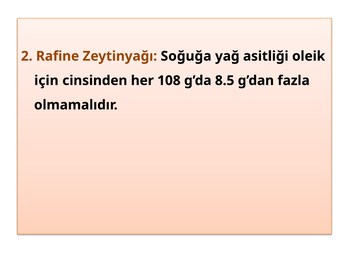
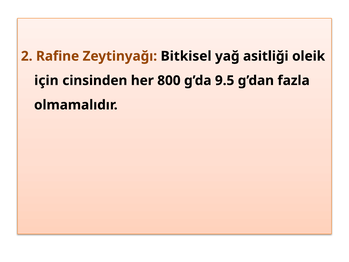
Soğuğa: Soğuğa -> Bitkisel
108: 108 -> 800
8.5: 8.5 -> 9.5
